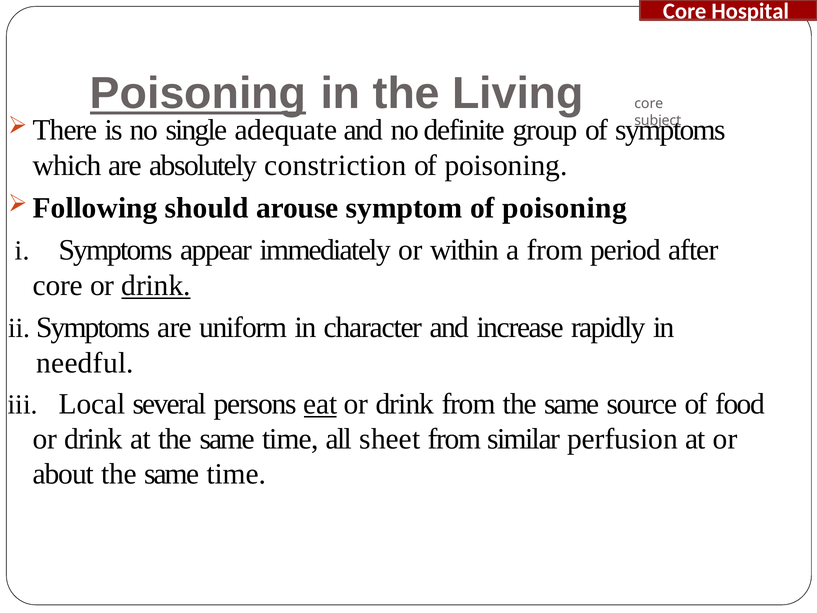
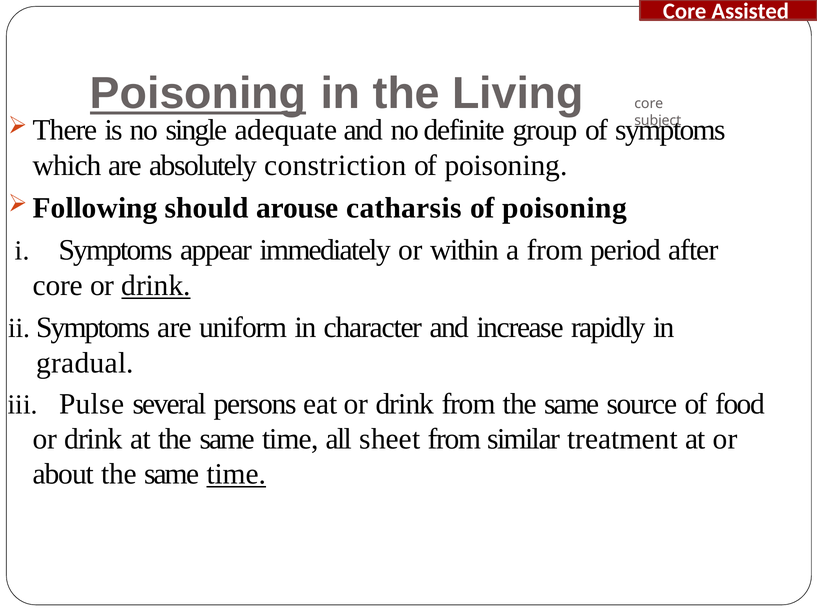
Hospital: Hospital -> Assisted
symptom: symptom -> catharsis
needful: needful -> gradual
Local: Local -> Pulse
eat underline: present -> none
perfusion: perfusion -> treatment
time at (236, 474) underline: none -> present
